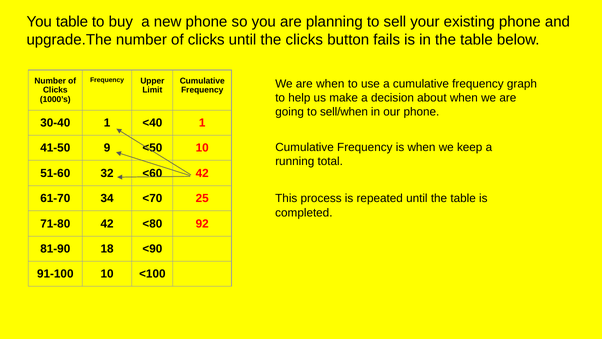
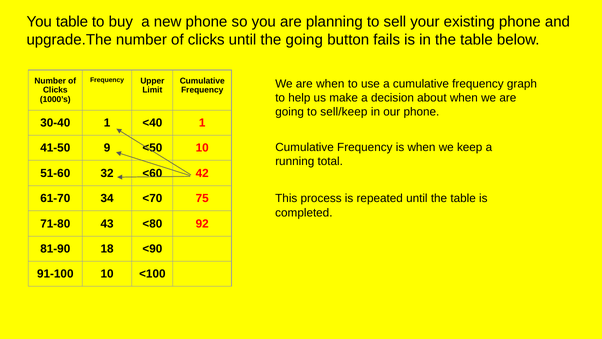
the clicks: clicks -> going
sell/when: sell/when -> sell/keep
25: 25 -> 75
71-80 42: 42 -> 43
